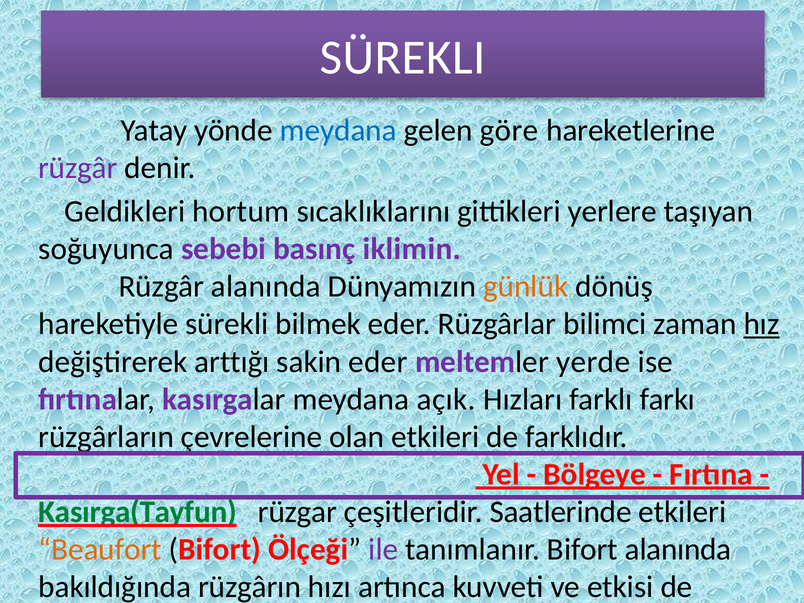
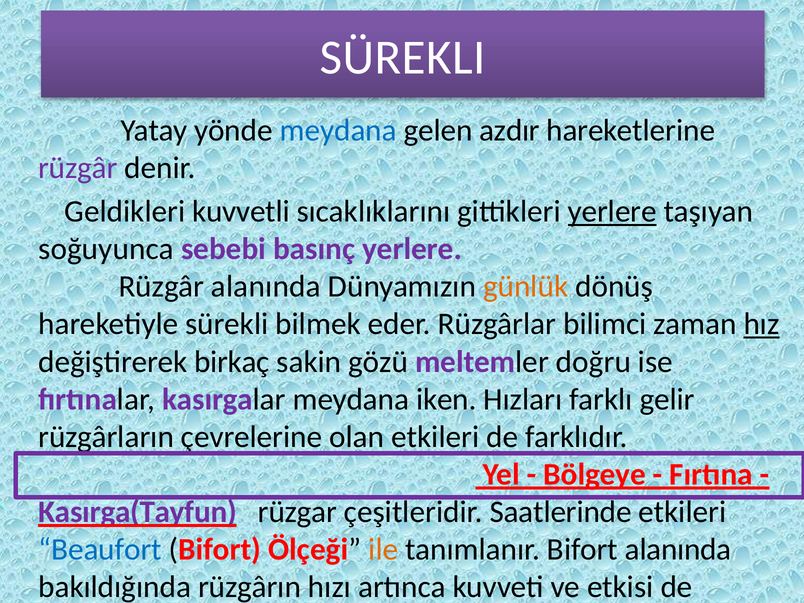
göre: göre -> azdır
hortum: hortum -> kuvvetli
yerlere at (612, 212) underline: none -> present
basınç iklimin: iklimin -> yerlere
arttığı: arttığı -> birkaç
sakin eder: eder -> gözü
yerde: yerde -> doğru
açık: açık -> iken
farkı: farkı -> gelir
Kasırga(Tayfun colour: green -> purple
Beaufort colour: orange -> blue
ile colour: purple -> orange
